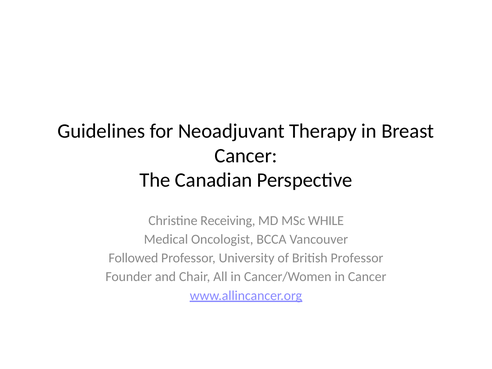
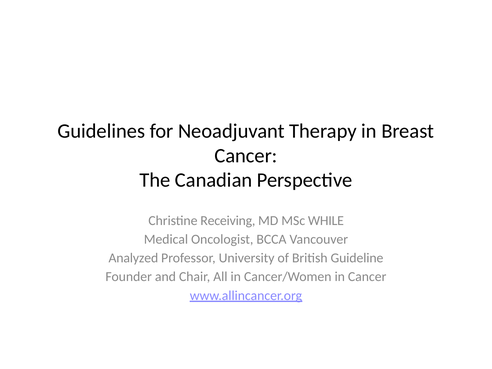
Followed: Followed -> Analyzed
British Professor: Professor -> Guideline
